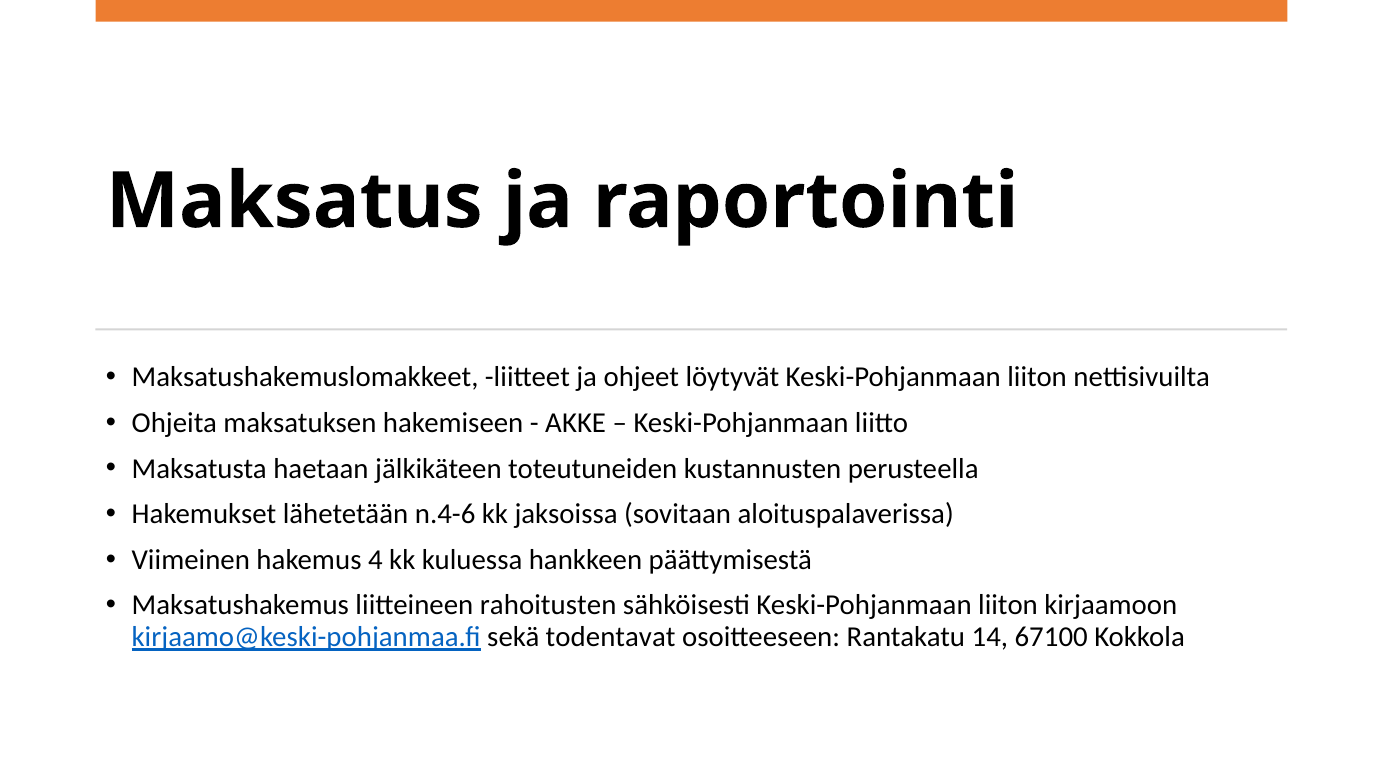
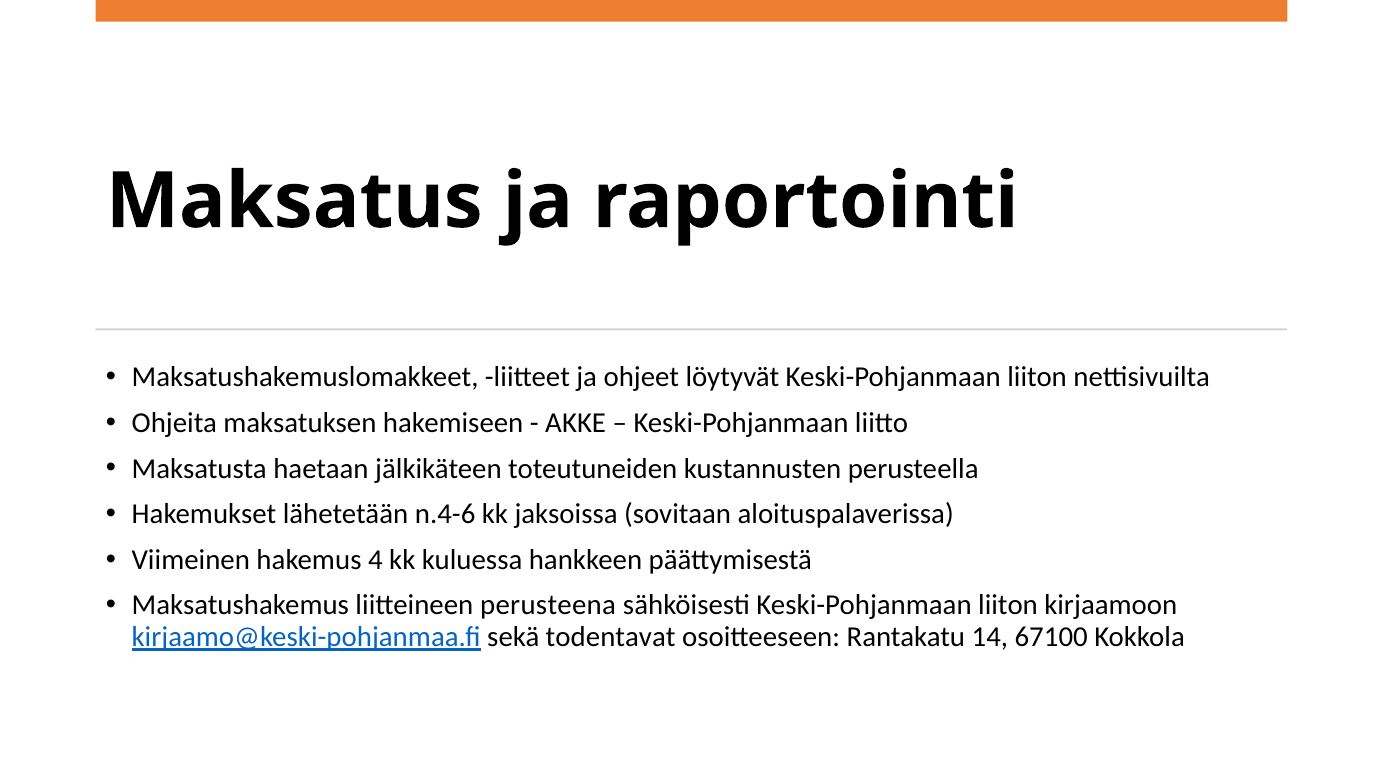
rahoitusten: rahoitusten -> perusteena
